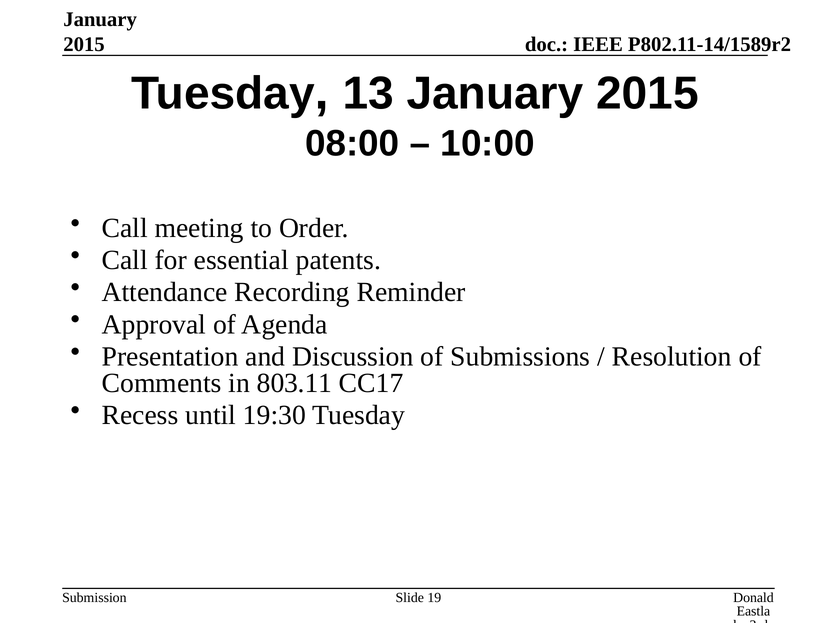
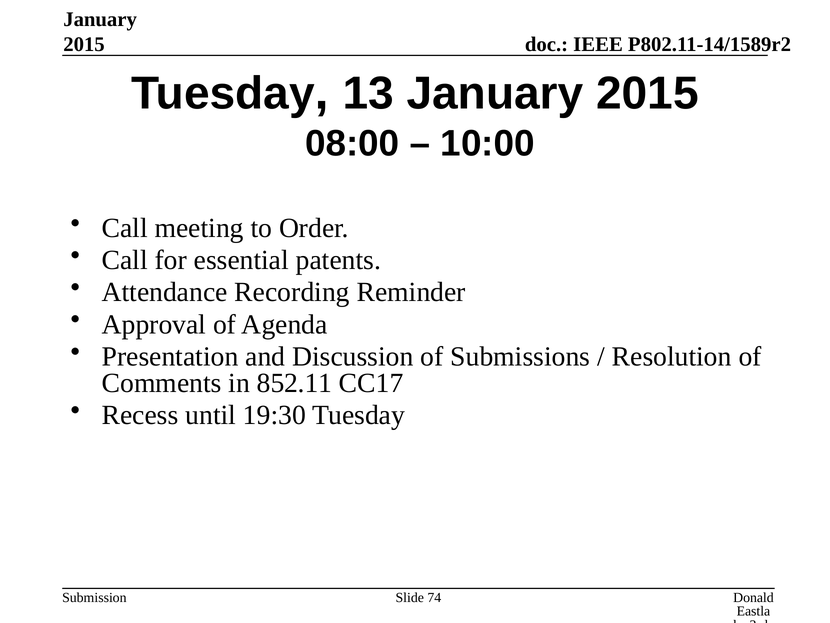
803.11: 803.11 -> 852.11
19: 19 -> 74
